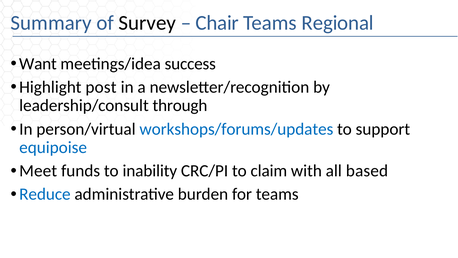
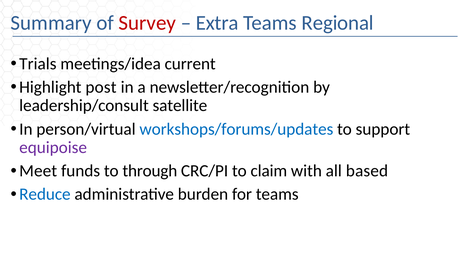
Survey colour: black -> red
Chair: Chair -> Extra
Want: Want -> Trials
success: success -> current
through: through -> satellite
equipoise colour: blue -> purple
inability: inability -> through
